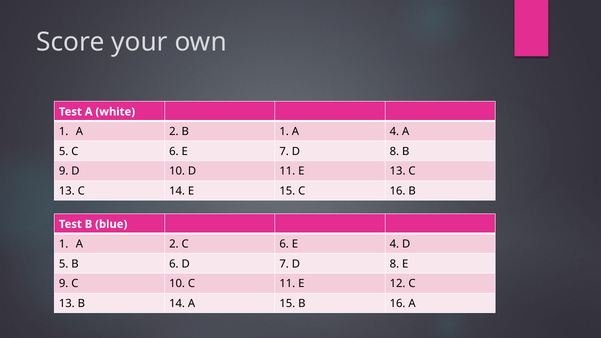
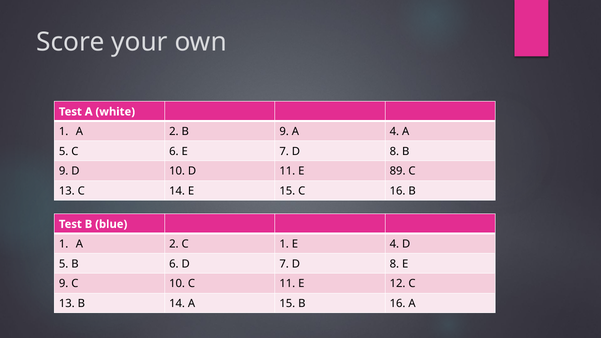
2 B 1: 1 -> 9
E 13: 13 -> 89
2 C 6: 6 -> 1
